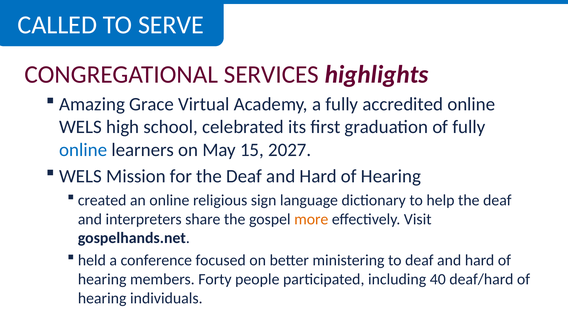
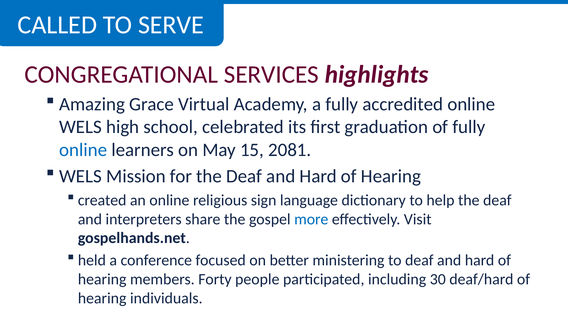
2027: 2027 -> 2081
more colour: orange -> blue
40: 40 -> 30
